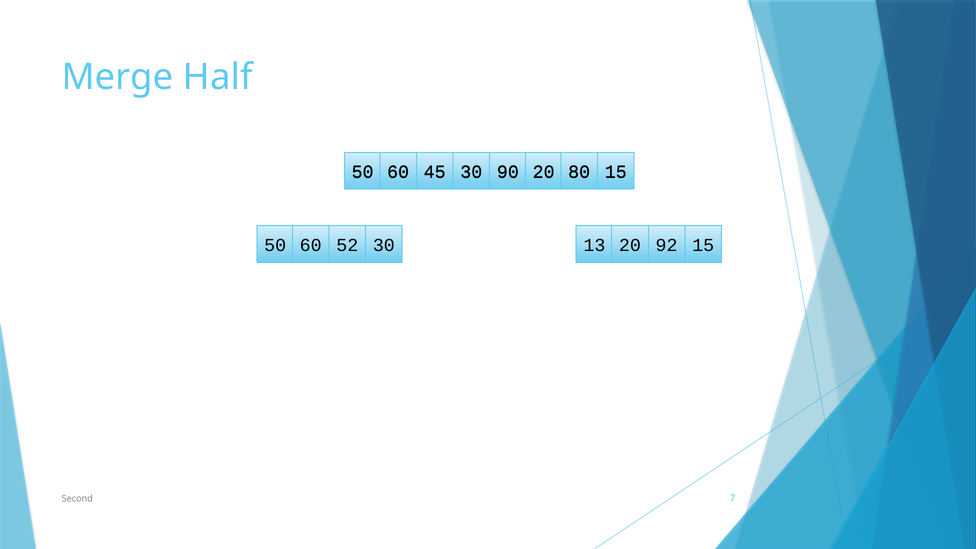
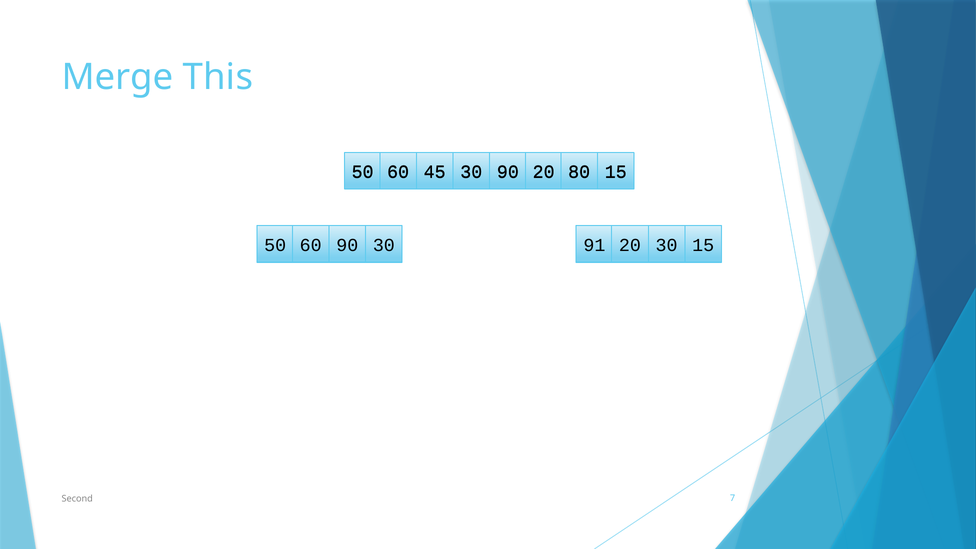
Half: Half -> This
60 52: 52 -> 90
13: 13 -> 91
20 92: 92 -> 30
